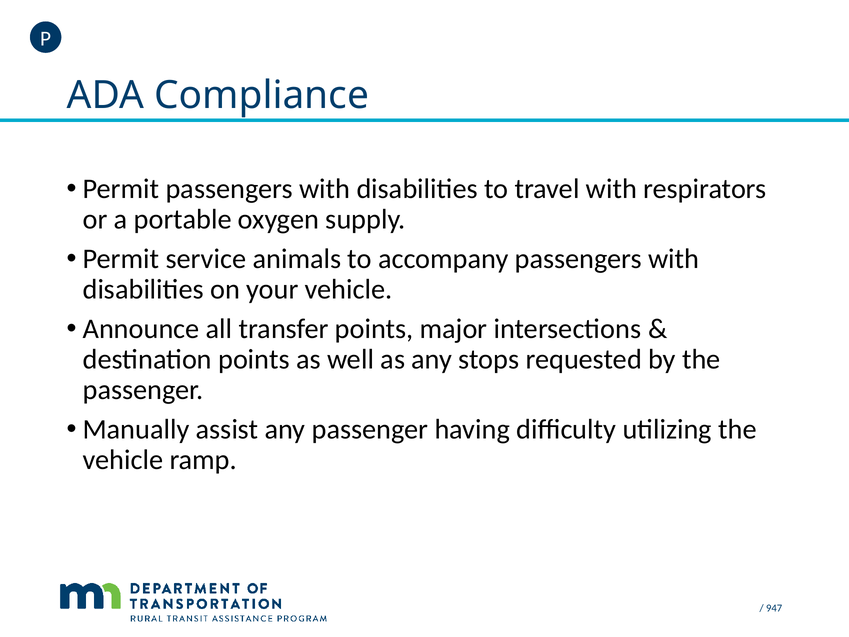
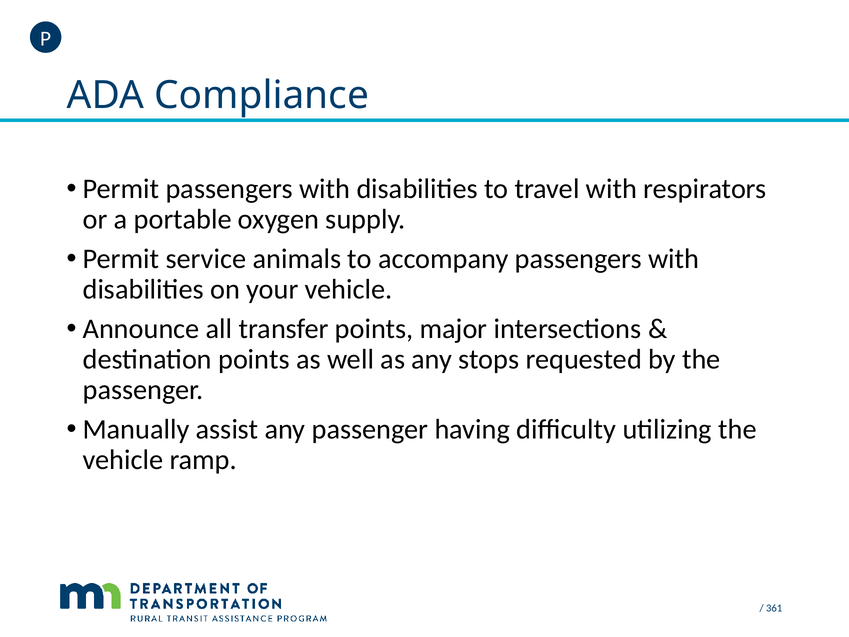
947: 947 -> 361
